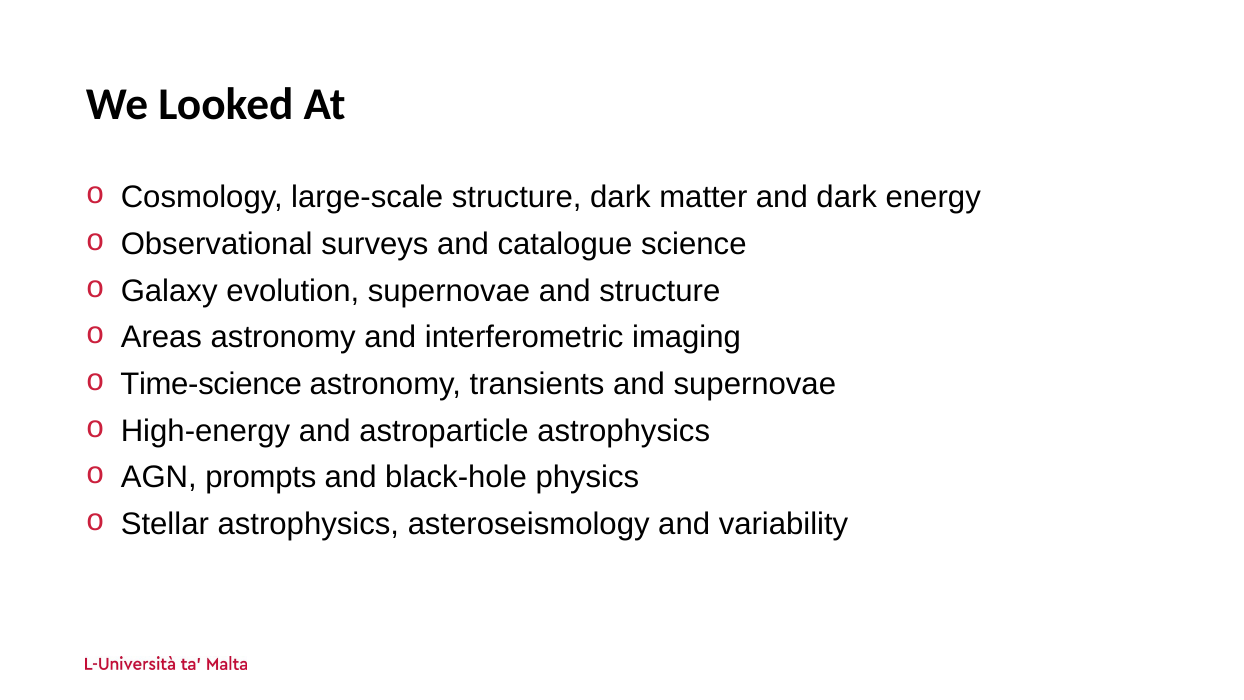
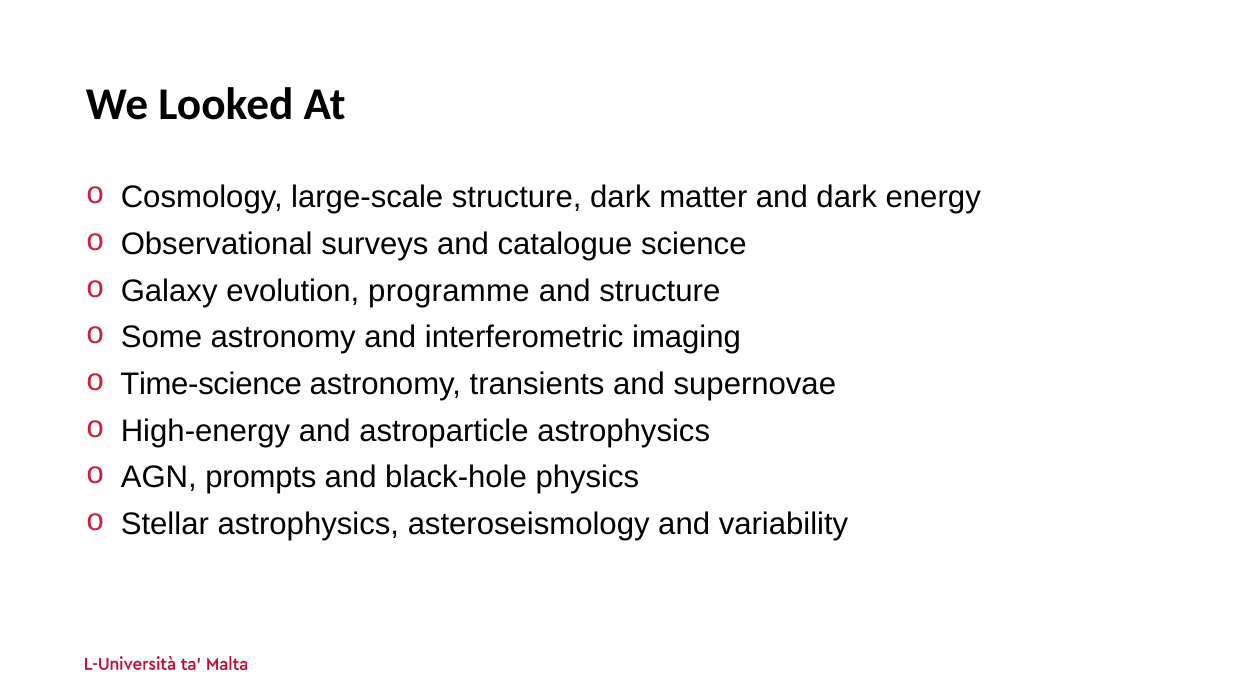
evolution supernovae: supernovae -> programme
Areas: Areas -> Some
